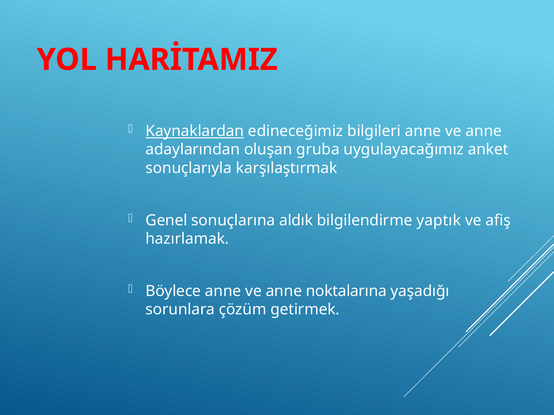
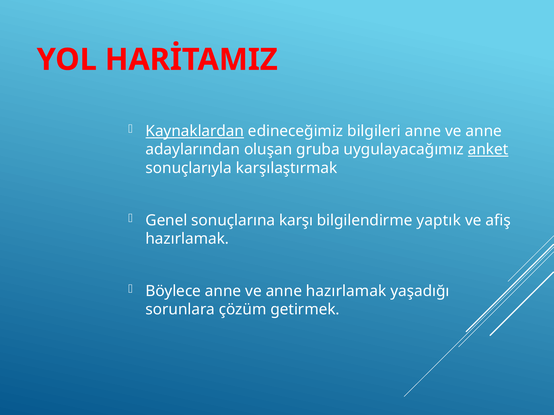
anket underline: none -> present
aldık: aldık -> karşı
anne noktalarına: noktalarına -> hazırlamak
